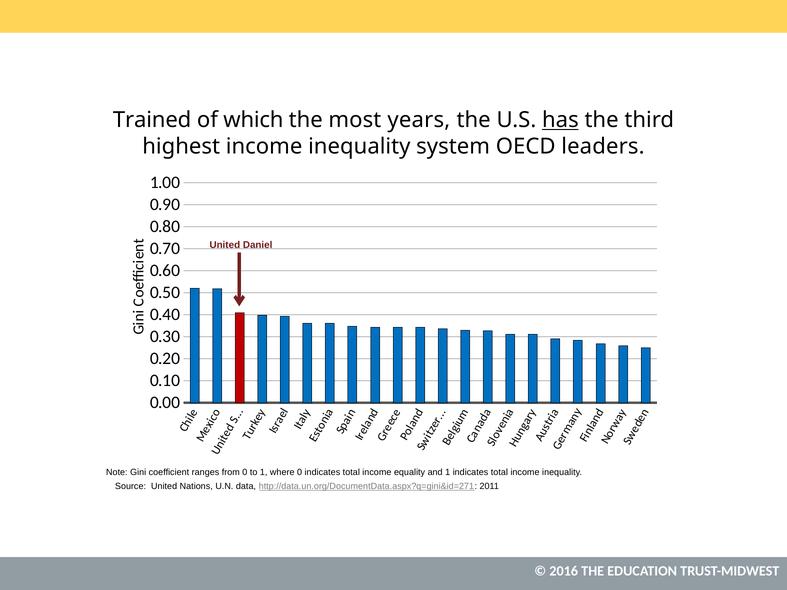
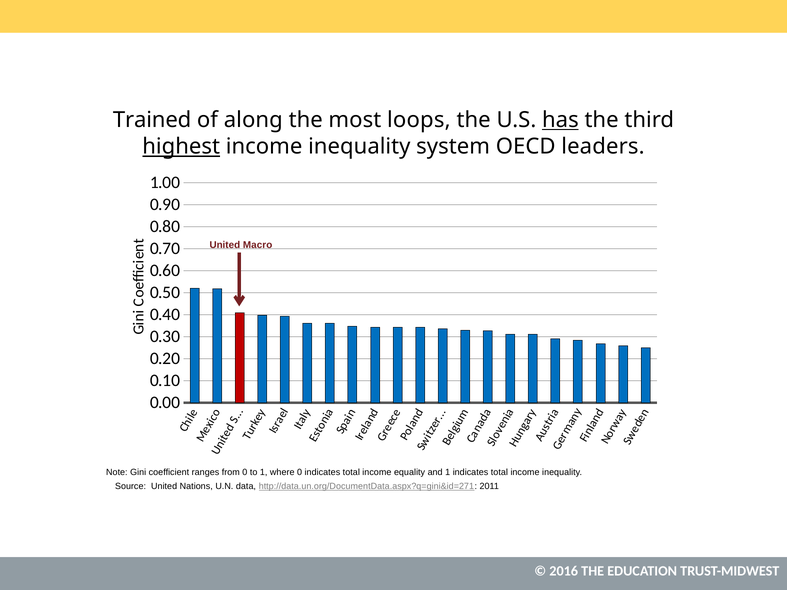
which: which -> along
years: years -> loops
highest underline: none -> present
Daniel: Daniel -> Macro
